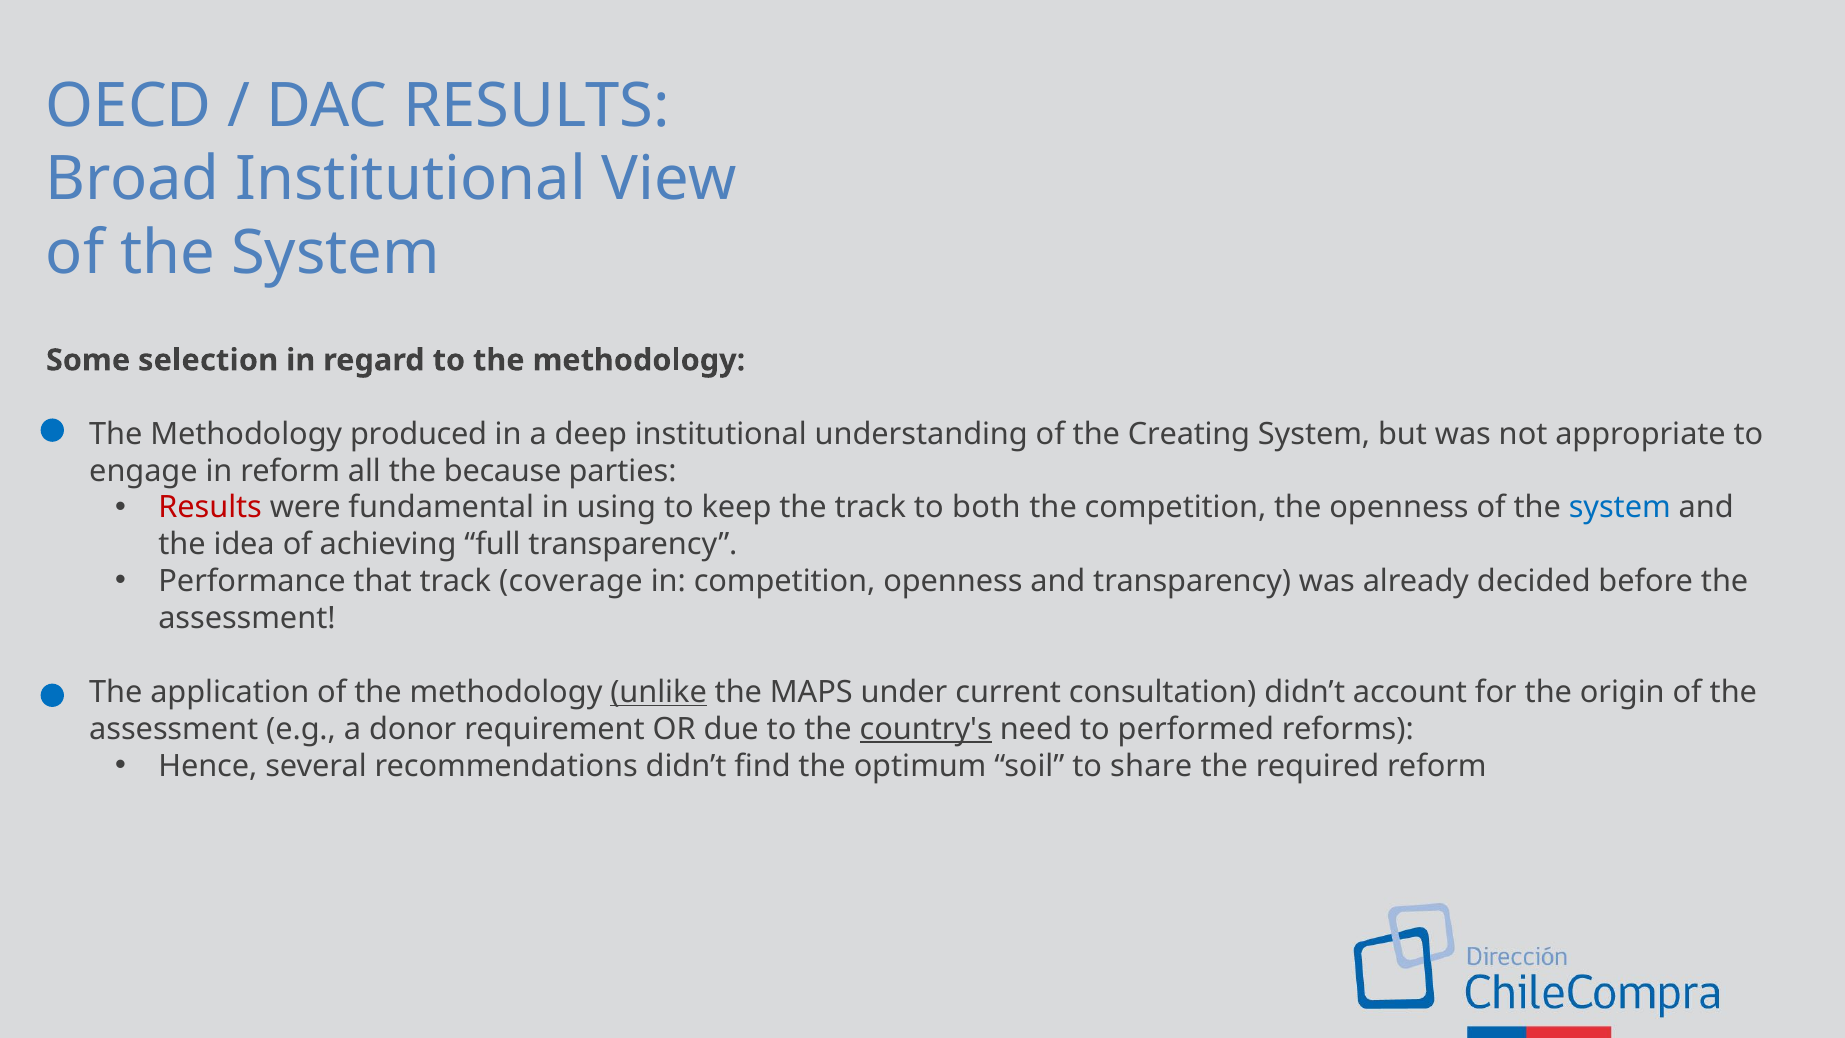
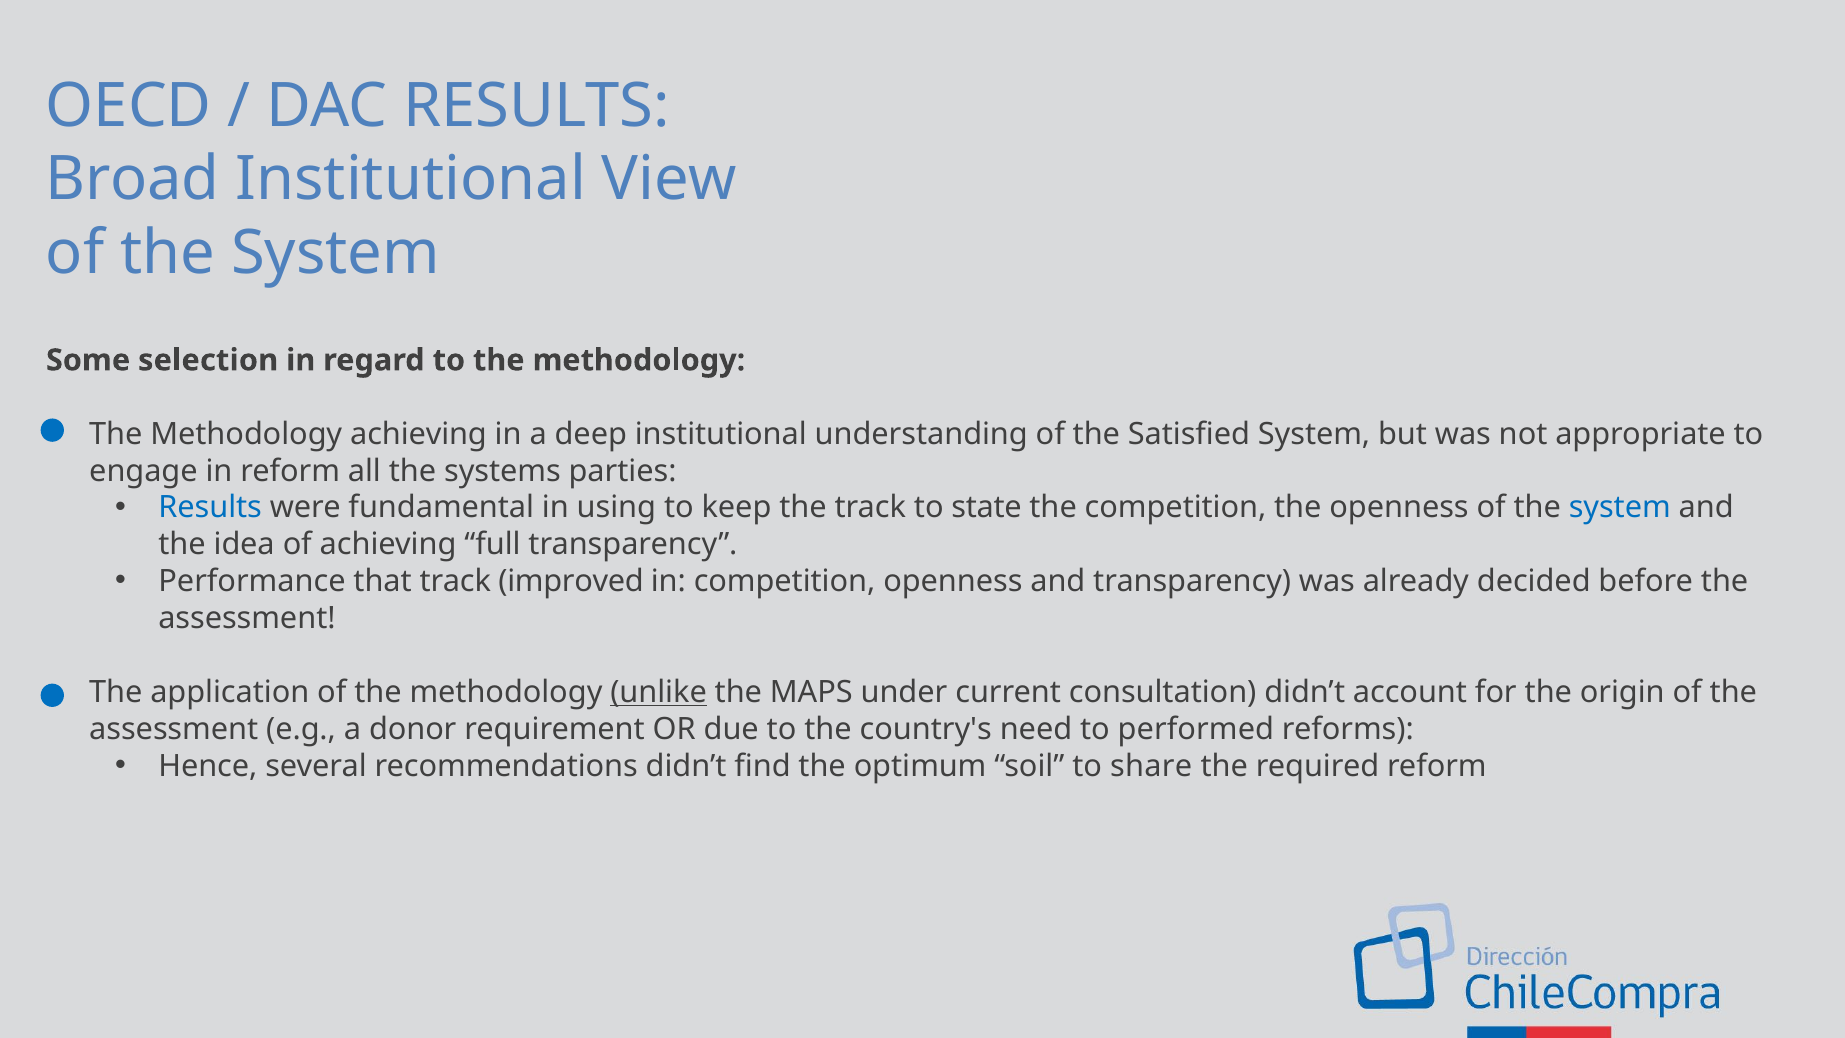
Methodology produced: produced -> achieving
Creating: Creating -> Satisfied
because: because -> systems
Results at (210, 508) colour: red -> blue
both: both -> state
coverage: coverage -> improved
country's underline: present -> none
